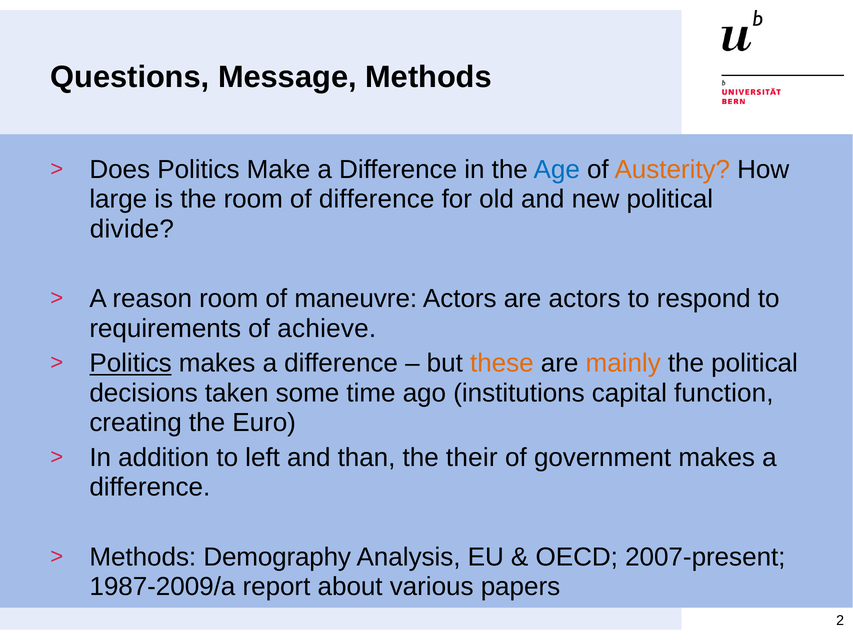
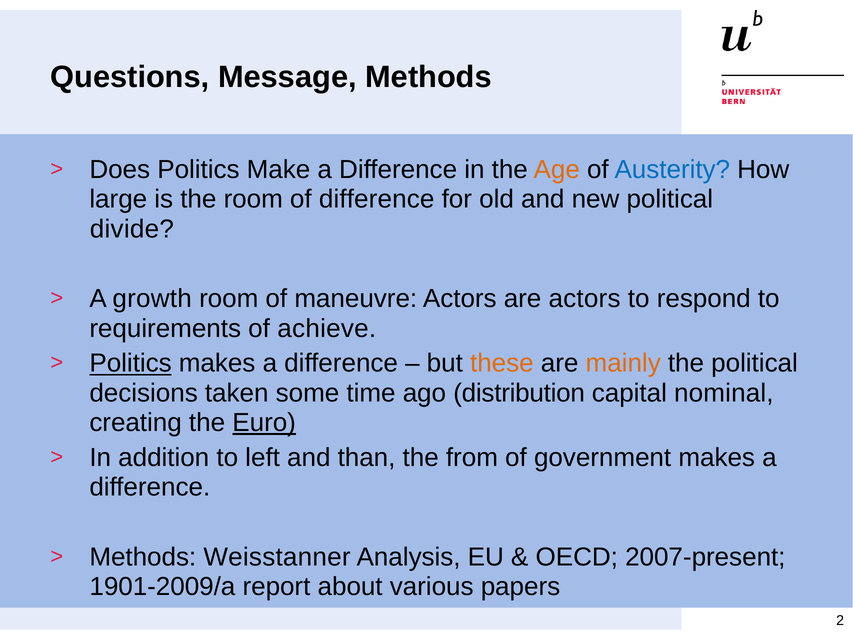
Age colour: blue -> orange
Austerity colour: orange -> blue
reason: reason -> growth
institutions: institutions -> distribution
function: function -> nominal
Euro underline: none -> present
their: their -> from
Demography: Demography -> Weisstanner
1987-2009/a: 1987-2009/a -> 1901-2009/a
